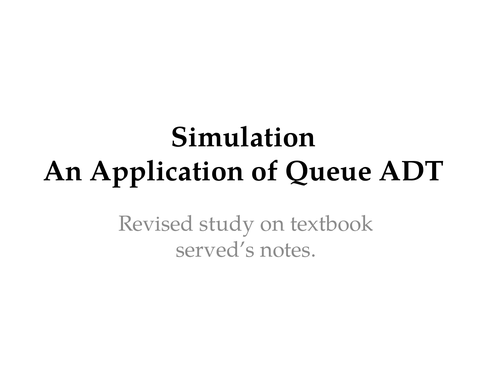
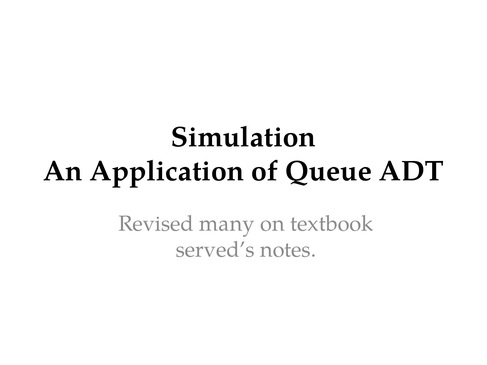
study: study -> many
